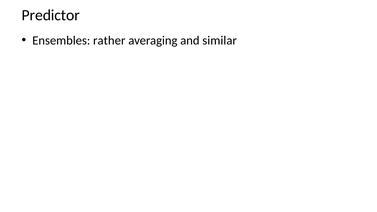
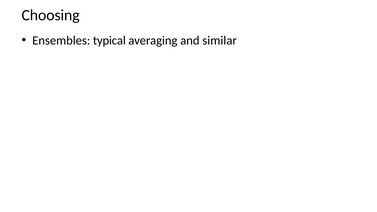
Predictor: Predictor -> Choosing
rather: rather -> typical
